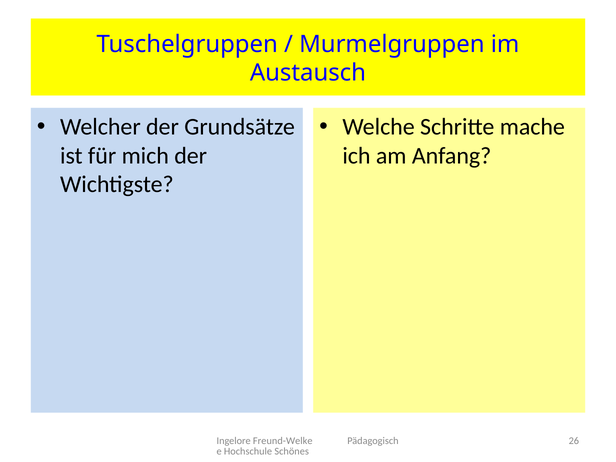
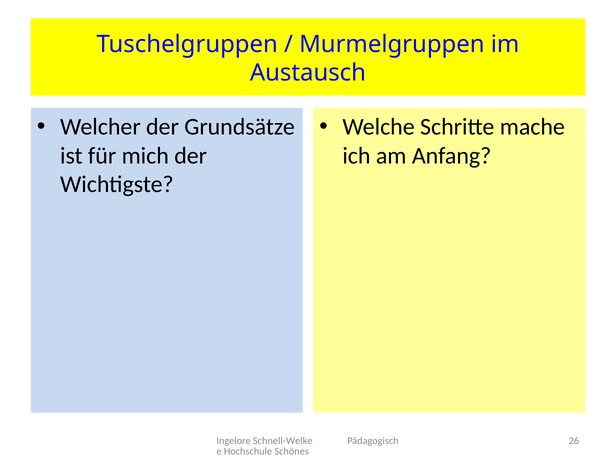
Freund-Welke: Freund-Welke -> Schnell-Welke
